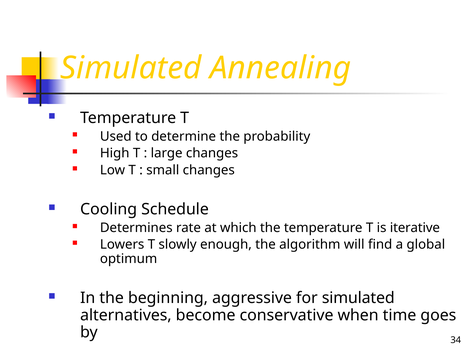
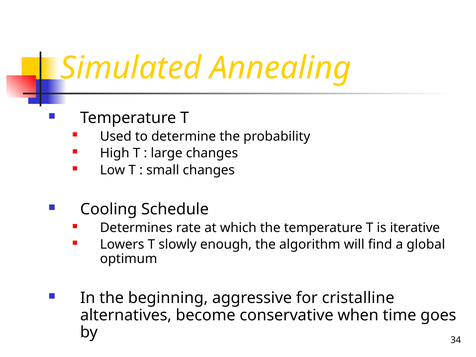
for simulated: simulated -> cristalline
